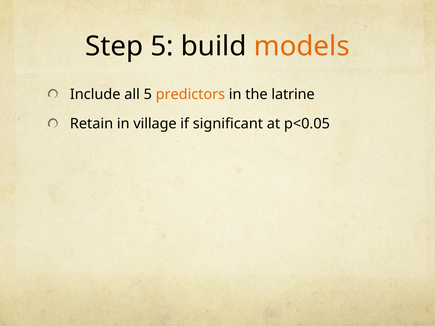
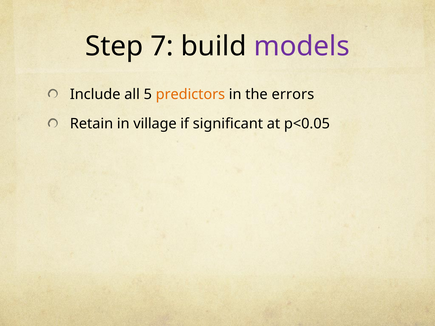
Step 5: 5 -> 7
models colour: orange -> purple
latrine: latrine -> errors
